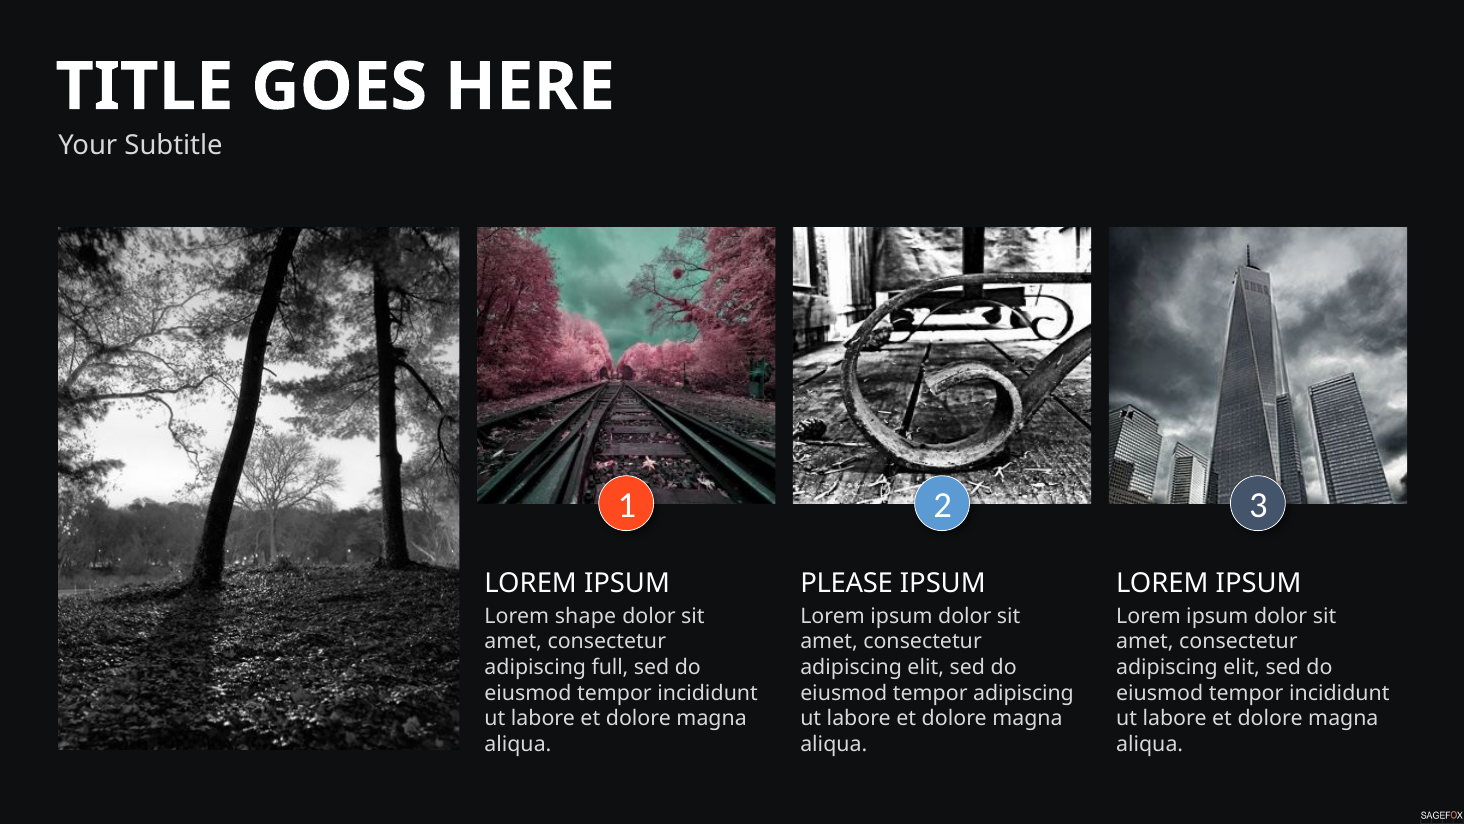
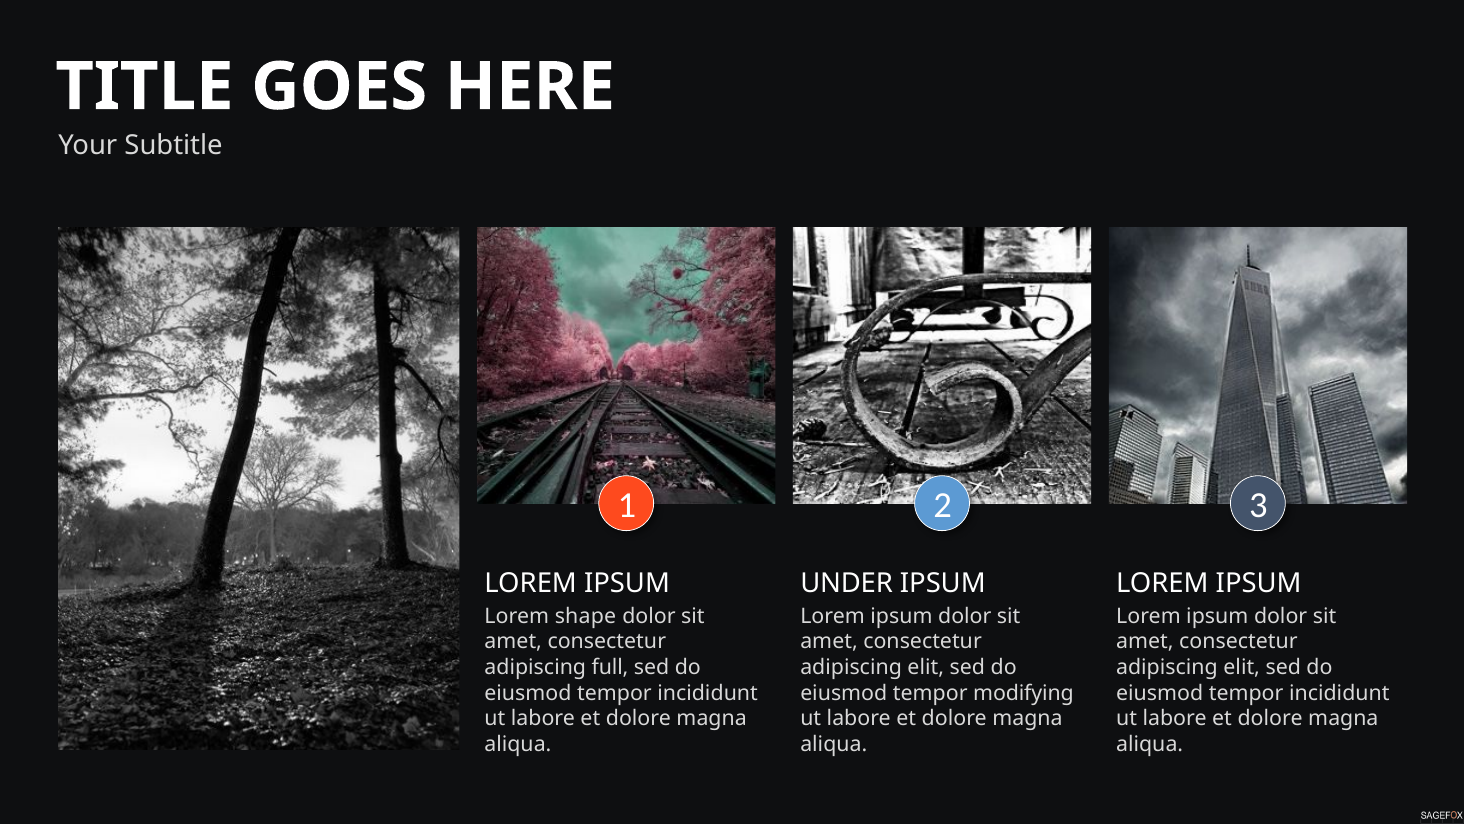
PLEASE: PLEASE -> UNDER
tempor adipiscing: adipiscing -> modifying
